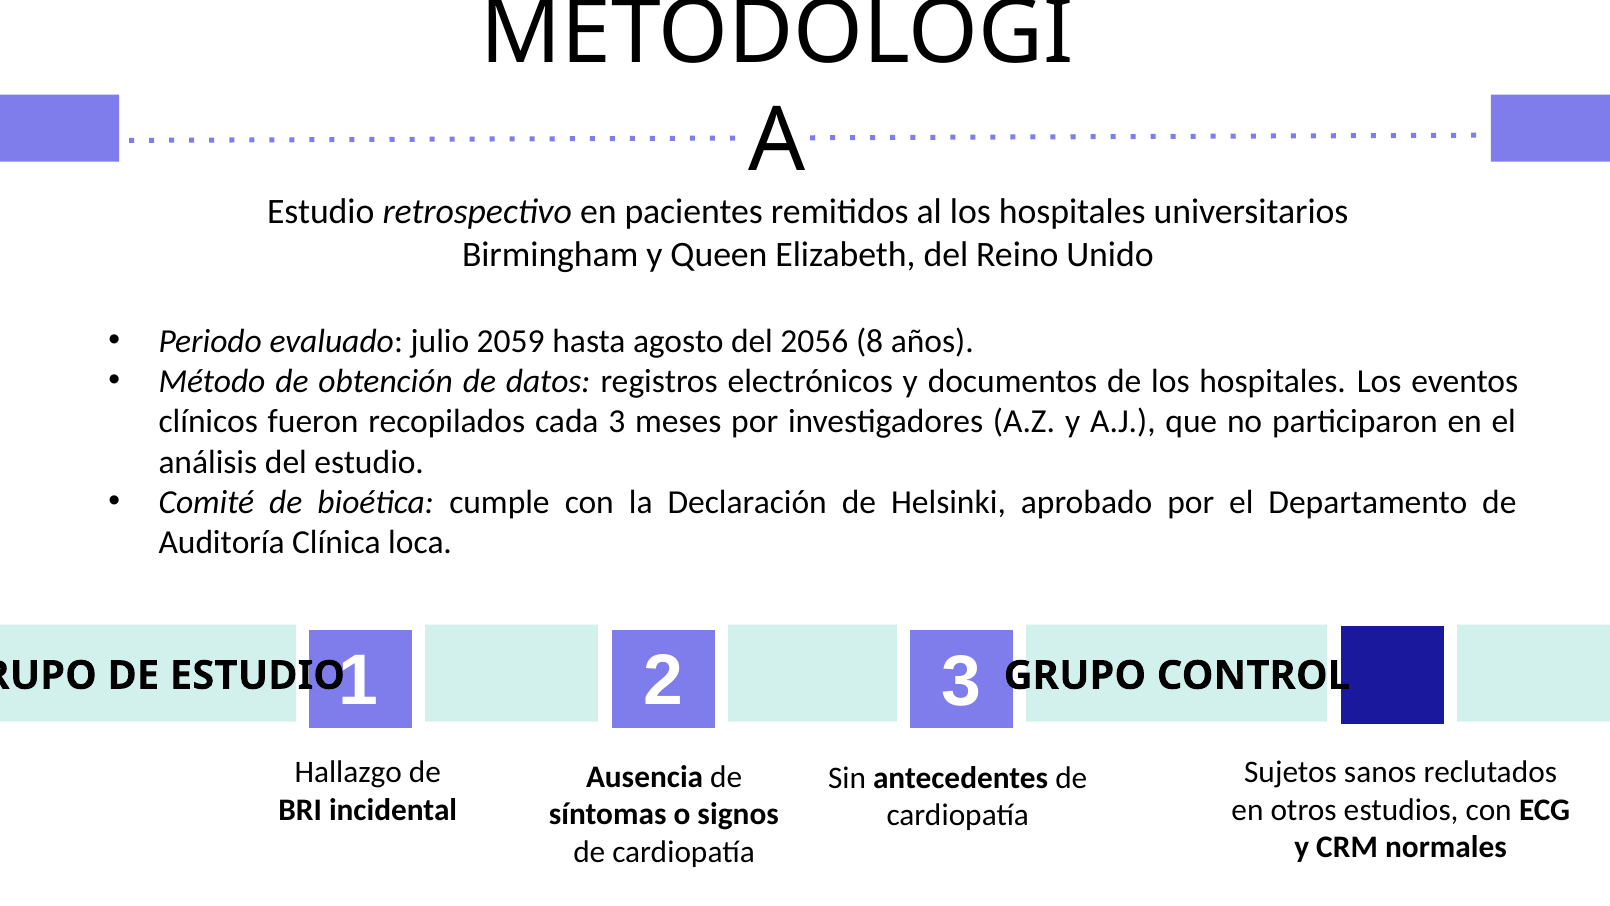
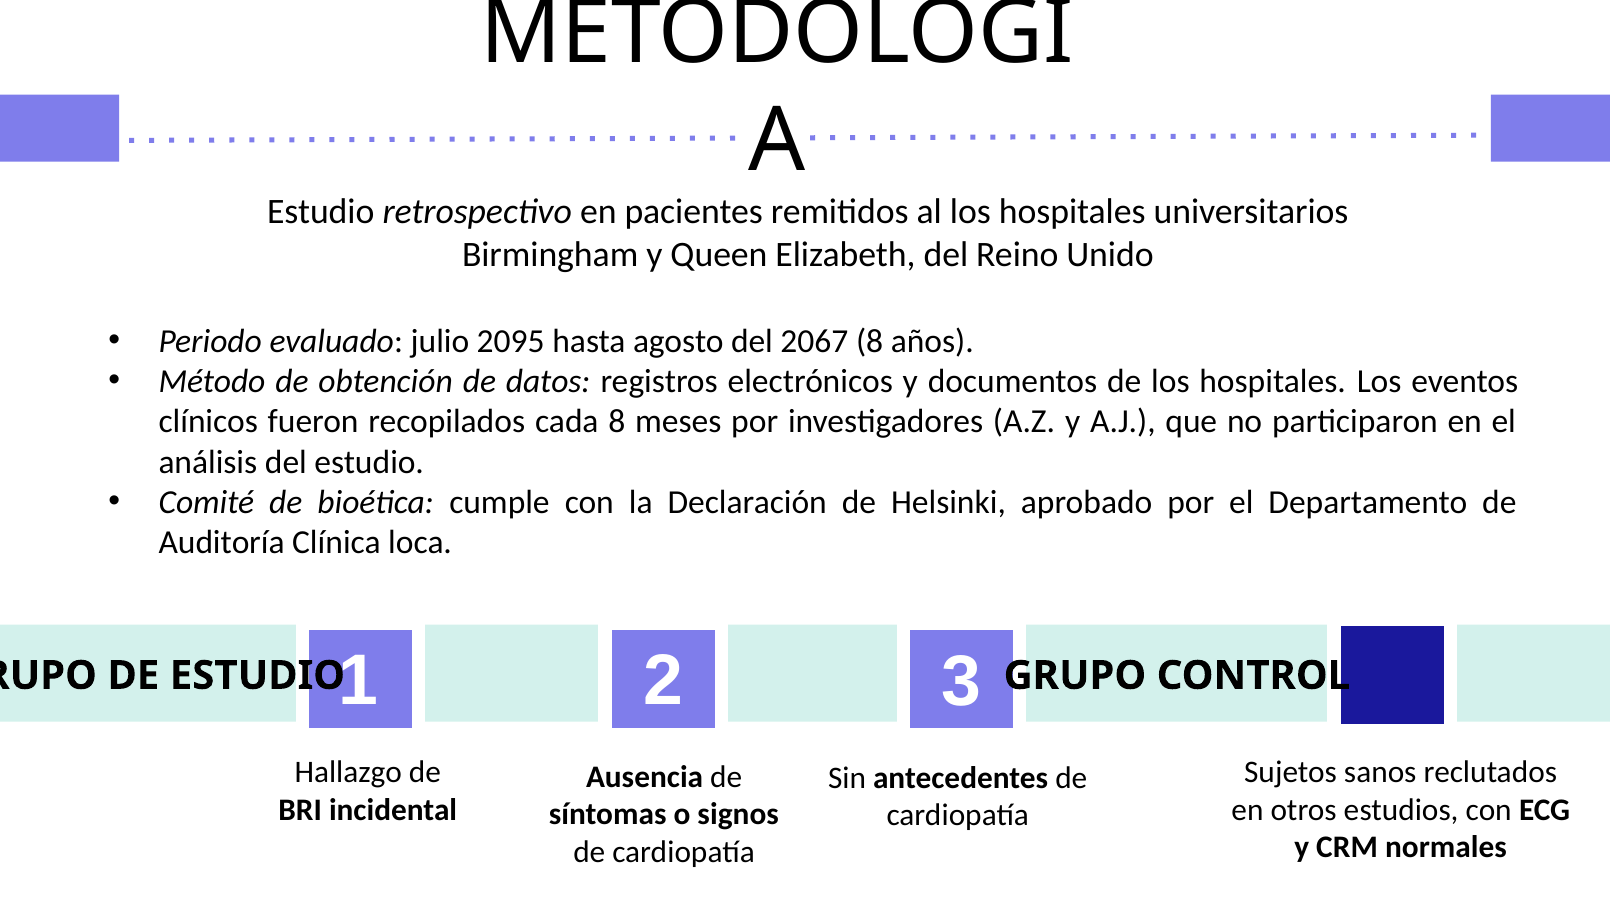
2059: 2059 -> 2095
2056: 2056 -> 2067
cada 3: 3 -> 8
